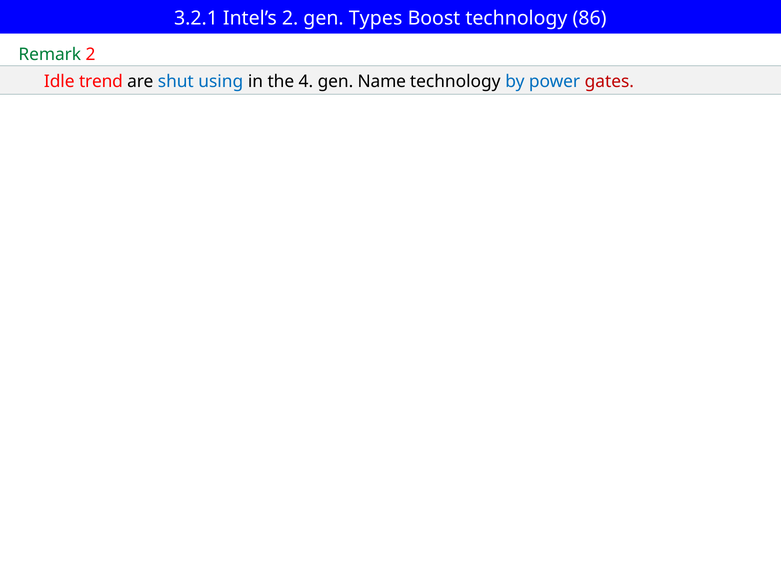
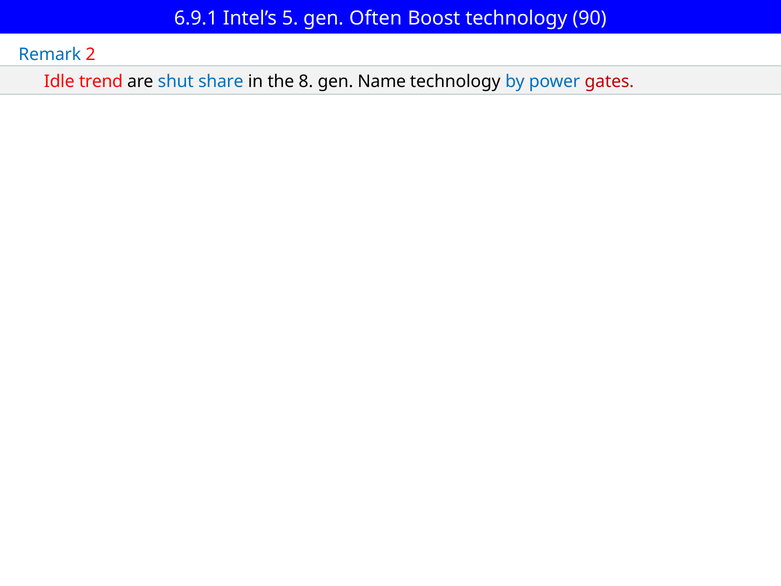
3.2.1: 3.2.1 -> 6.9.1
Intel’s 2: 2 -> 5
Types: Types -> Often
86: 86 -> 90
Remark colour: green -> blue
using: using -> share
4: 4 -> 8
